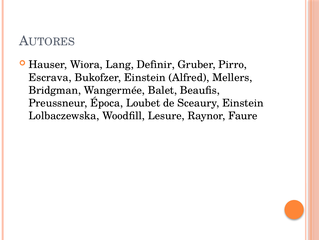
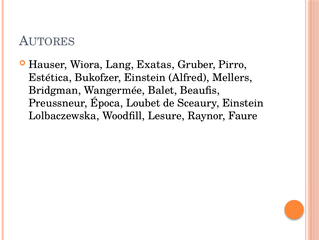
Definir: Definir -> Exatas
Escrava: Escrava -> Estética
